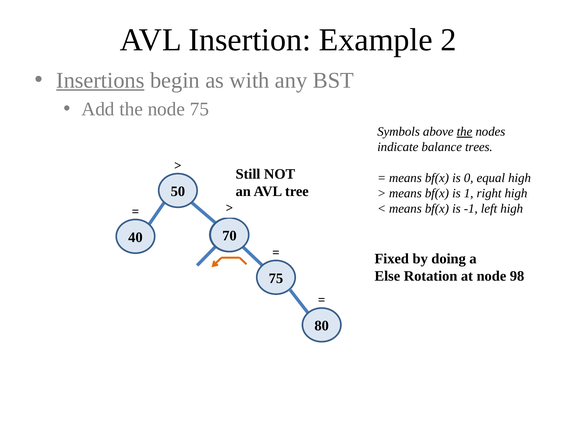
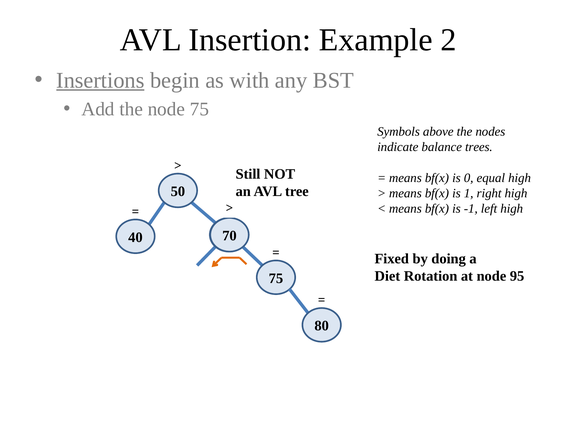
the at (464, 132) underline: present -> none
Else: Else -> Diet
98: 98 -> 95
